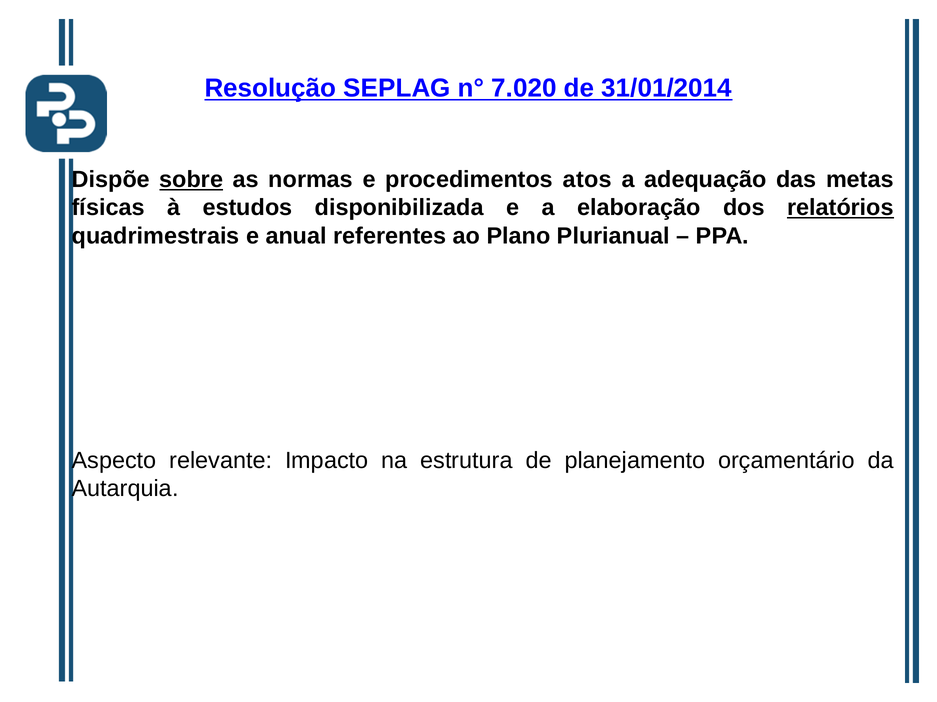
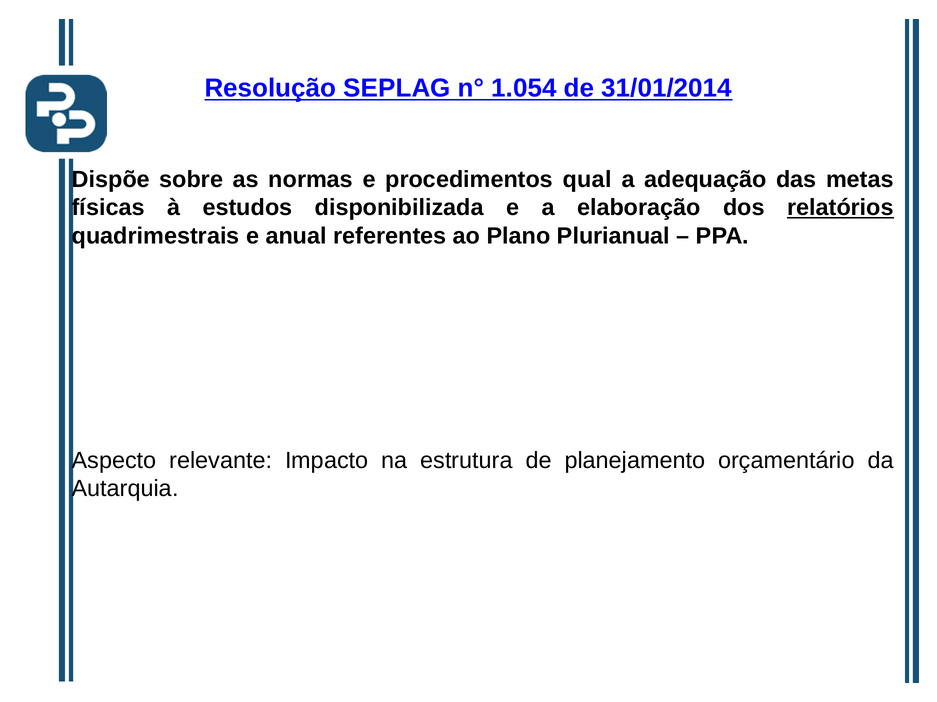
7.020: 7.020 -> 1.054
sobre underline: present -> none
atos: atos -> qual
